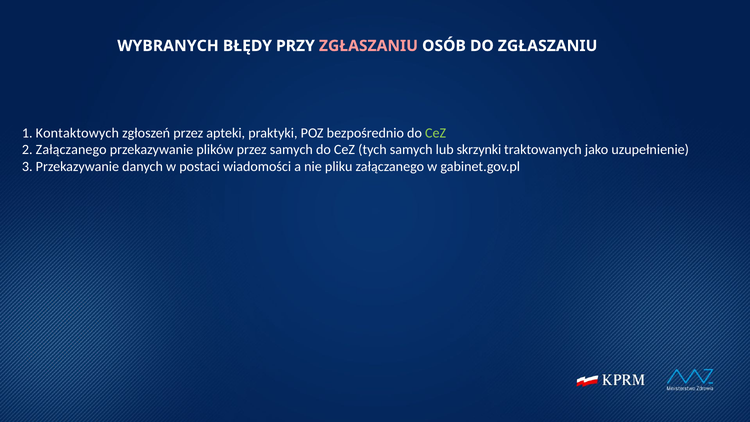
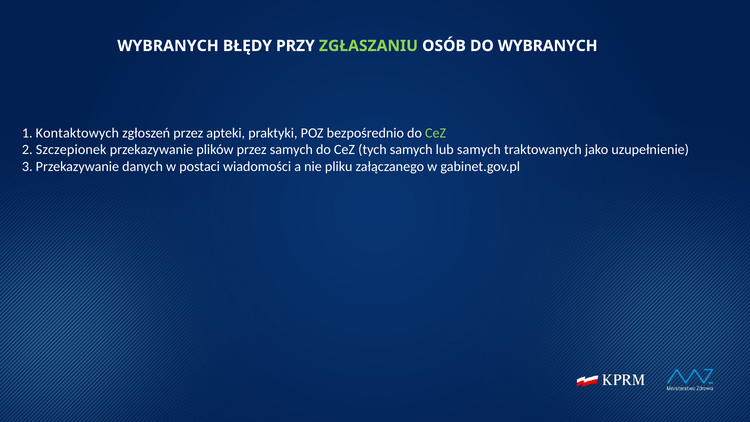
ZGŁASZANIU at (368, 46) colour: pink -> light green
DO ZGŁASZANIU: ZGŁASZANIU -> WYBRANYCH
2 Załączanego: Załączanego -> Szczepionek
lub skrzynki: skrzynki -> samych
